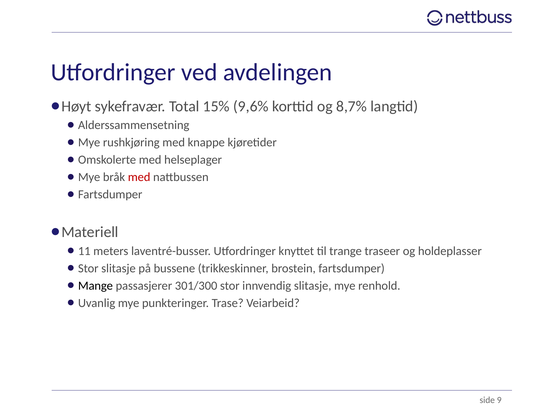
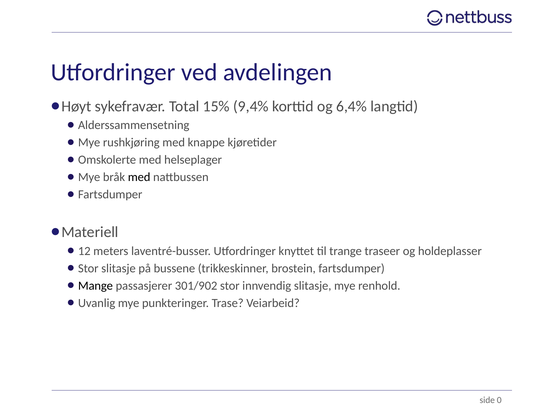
9,6%: 9,6% -> 9,4%
8,7%: 8,7% -> 6,4%
med at (139, 177) colour: red -> black
11: 11 -> 12
301/300: 301/300 -> 301/902
9: 9 -> 0
